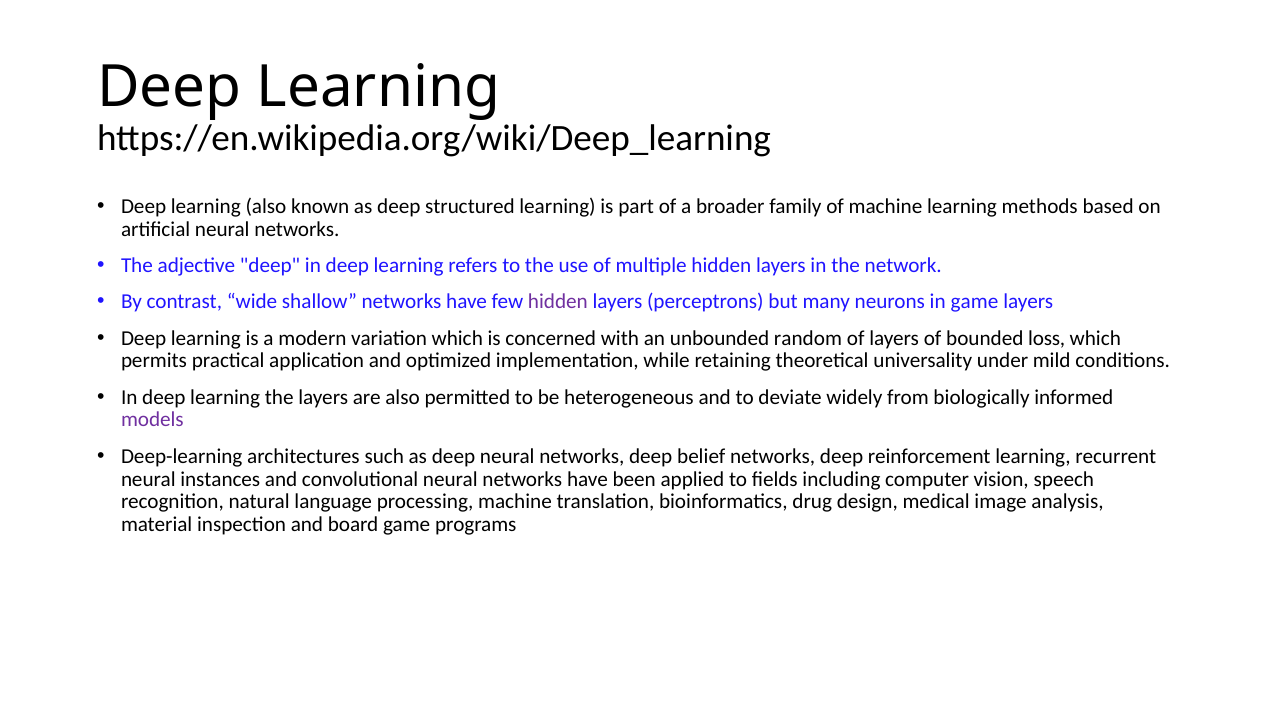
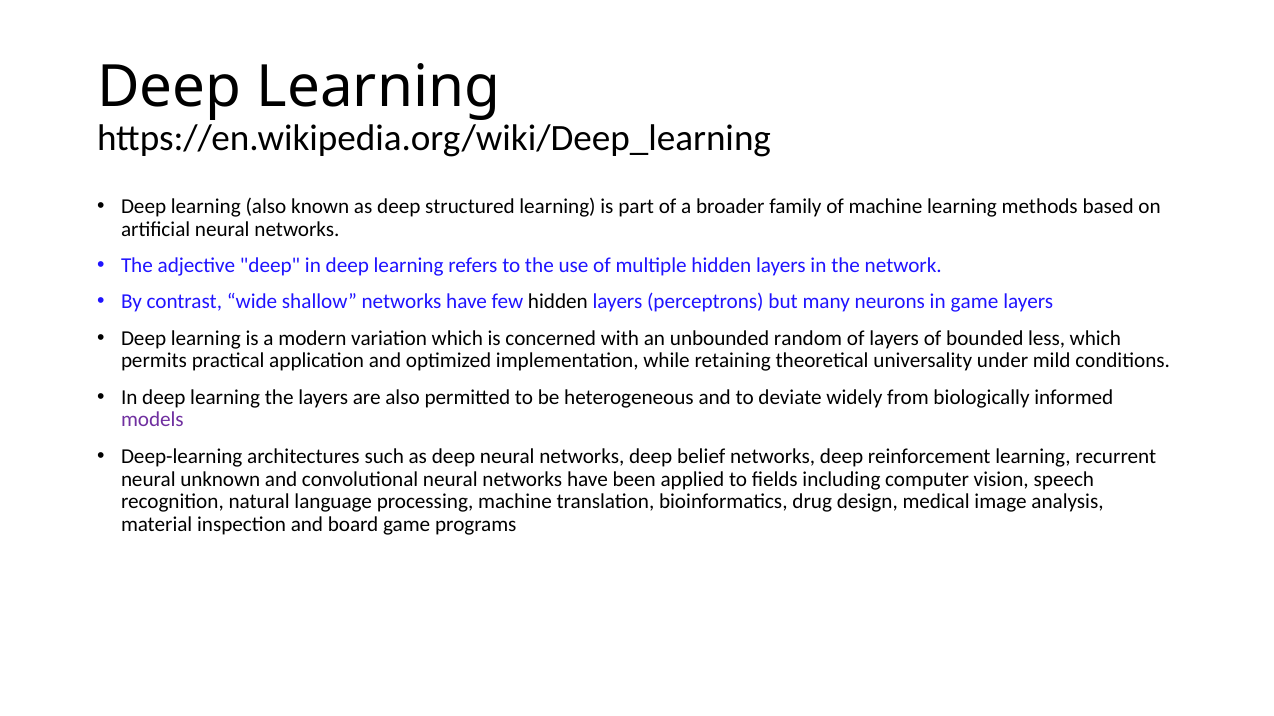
hidden at (558, 302) colour: purple -> black
loss: loss -> less
instances: instances -> unknown
